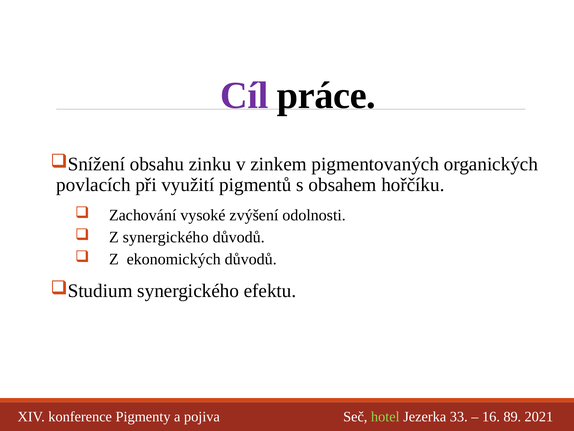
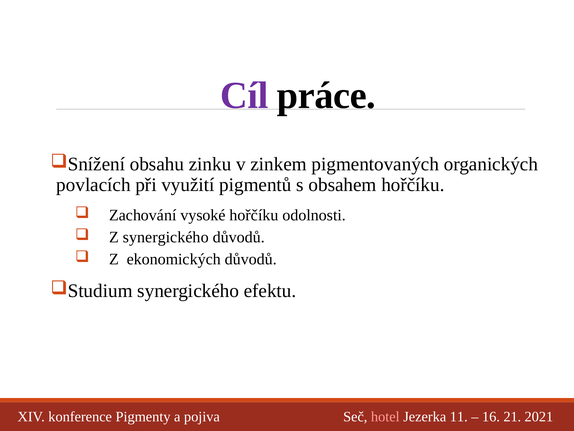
vysoké zvýšení: zvýšení -> hořčíku
hotel colour: light green -> pink
33: 33 -> 11
89: 89 -> 21
